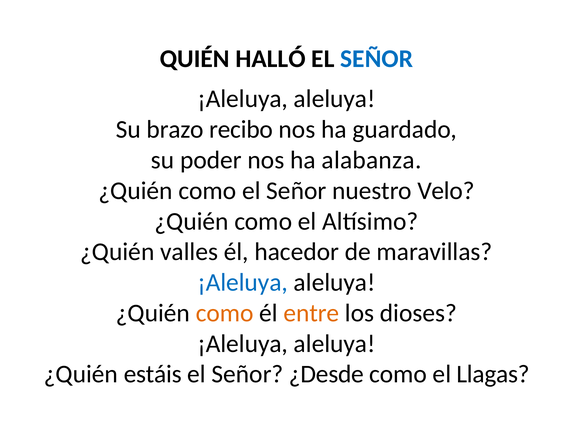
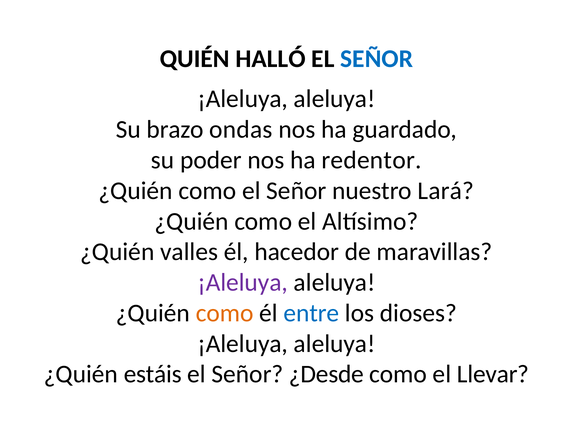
recibo: recibo -> ondas
alabanza: alabanza -> redentor
Velo: Velo -> Lará
¡Aleluya at (243, 282) colour: blue -> purple
entre colour: orange -> blue
Llagas: Llagas -> Llevar
